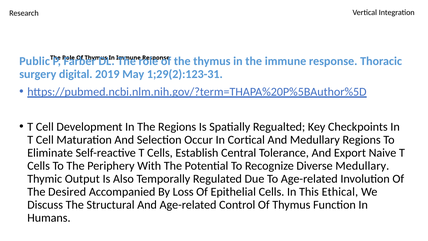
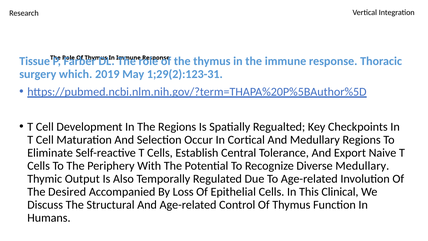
Public: Public -> Tissue
digital: digital -> which
Ethical: Ethical -> Clinical
